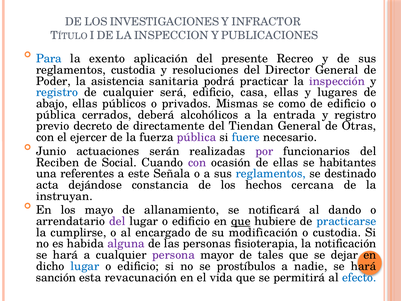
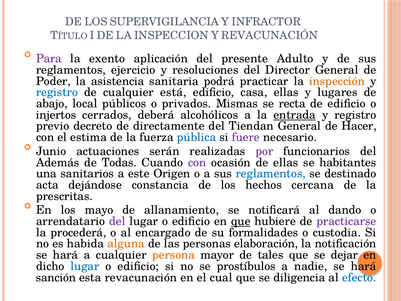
INVESTIGACIONES: INVESTIGACIONES -> SUPERVIGILANCIA
Y PUBLICACIONES: PUBLICACIONES -> REVACUNACIÓN
Para colour: blue -> purple
Recreo: Recreo -> Adulto
reglamentos custodia: custodia -> ejercicio
inspección colour: purple -> orange
será: será -> está
abajo ellas: ellas -> local
como: como -> recta
pública at (56, 115): pública -> injertos
entrada underline: none -> present
Otras: Otras -> Hacer
ejercer: ejercer -> estima
pública at (197, 137) colour: purple -> blue
fuere colour: blue -> purple
Reciben: Reciben -> Además
Social: Social -> Todas
referentes: referentes -> sanitarios
Señala: Señala -> Origen
instruyan: instruyan -> prescritas
practicarse colour: blue -> purple
cumplirse: cumplirse -> procederá
modificación: modificación -> formalidades
alguna colour: purple -> orange
fisioterapia: fisioterapia -> elaboración
persona colour: purple -> orange
vida: vida -> cual
permitirá: permitirá -> diligencia
